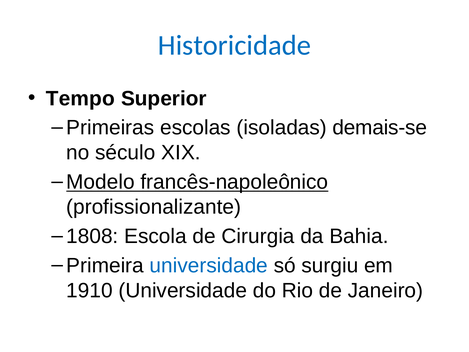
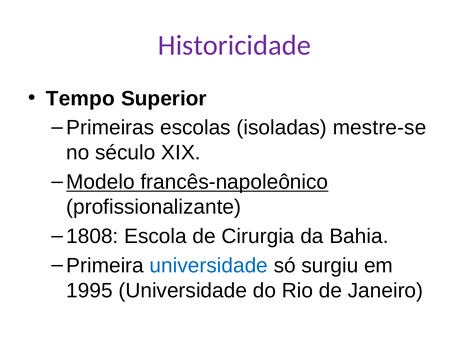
Historicidade colour: blue -> purple
demais-se: demais-se -> mestre-se
1910: 1910 -> 1995
